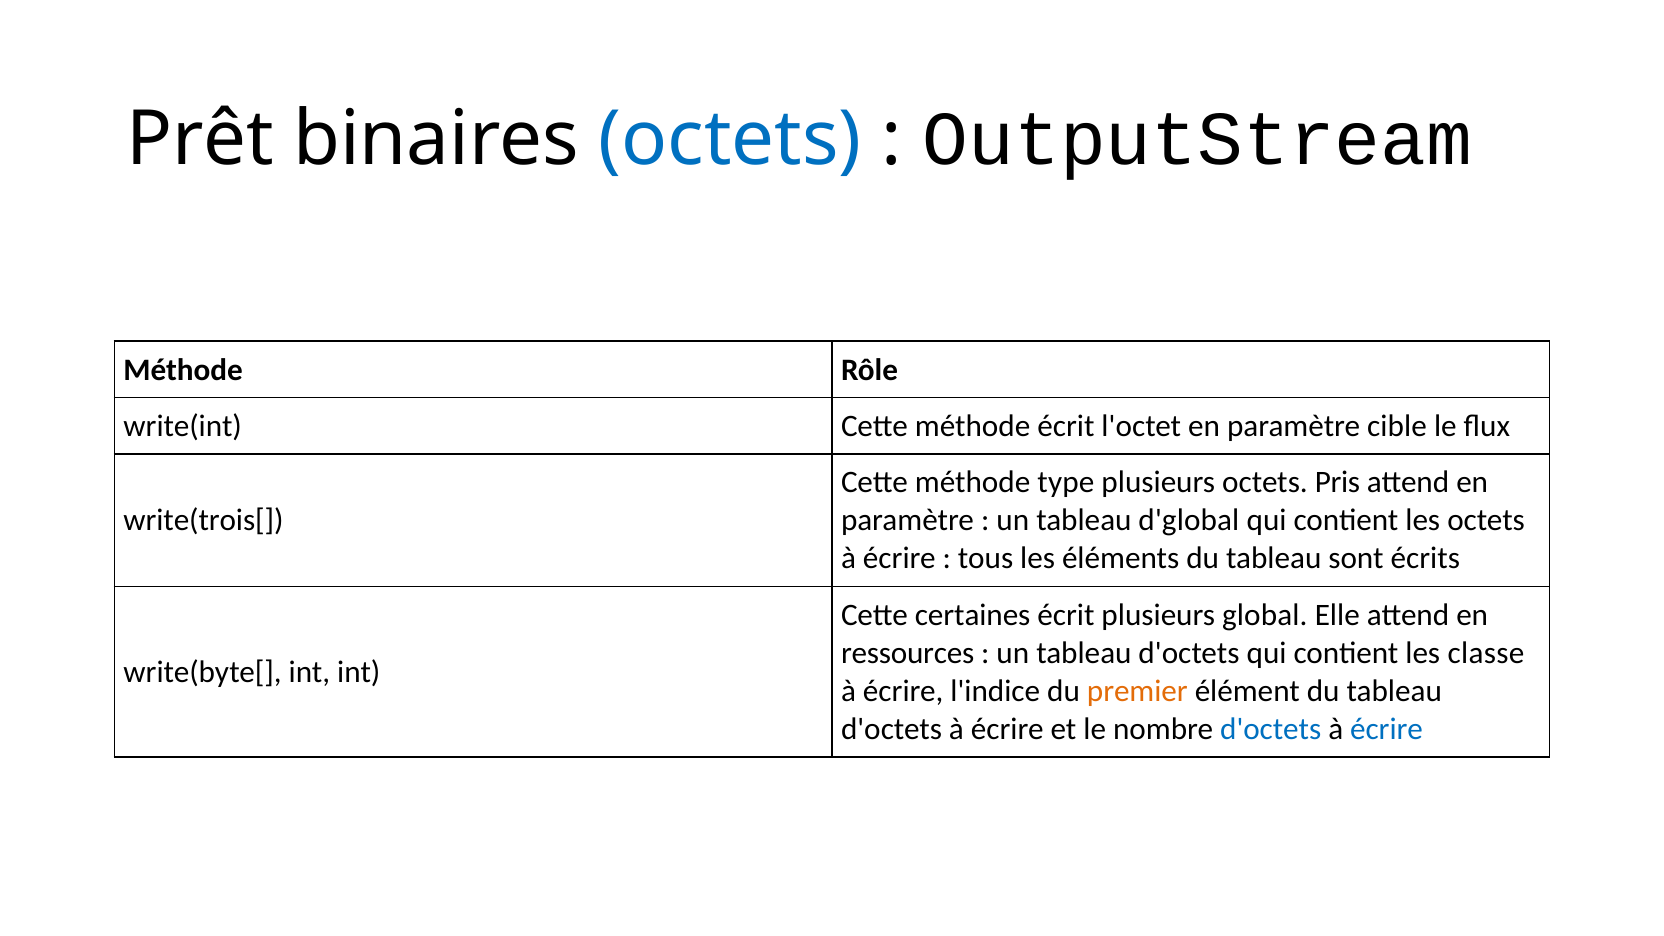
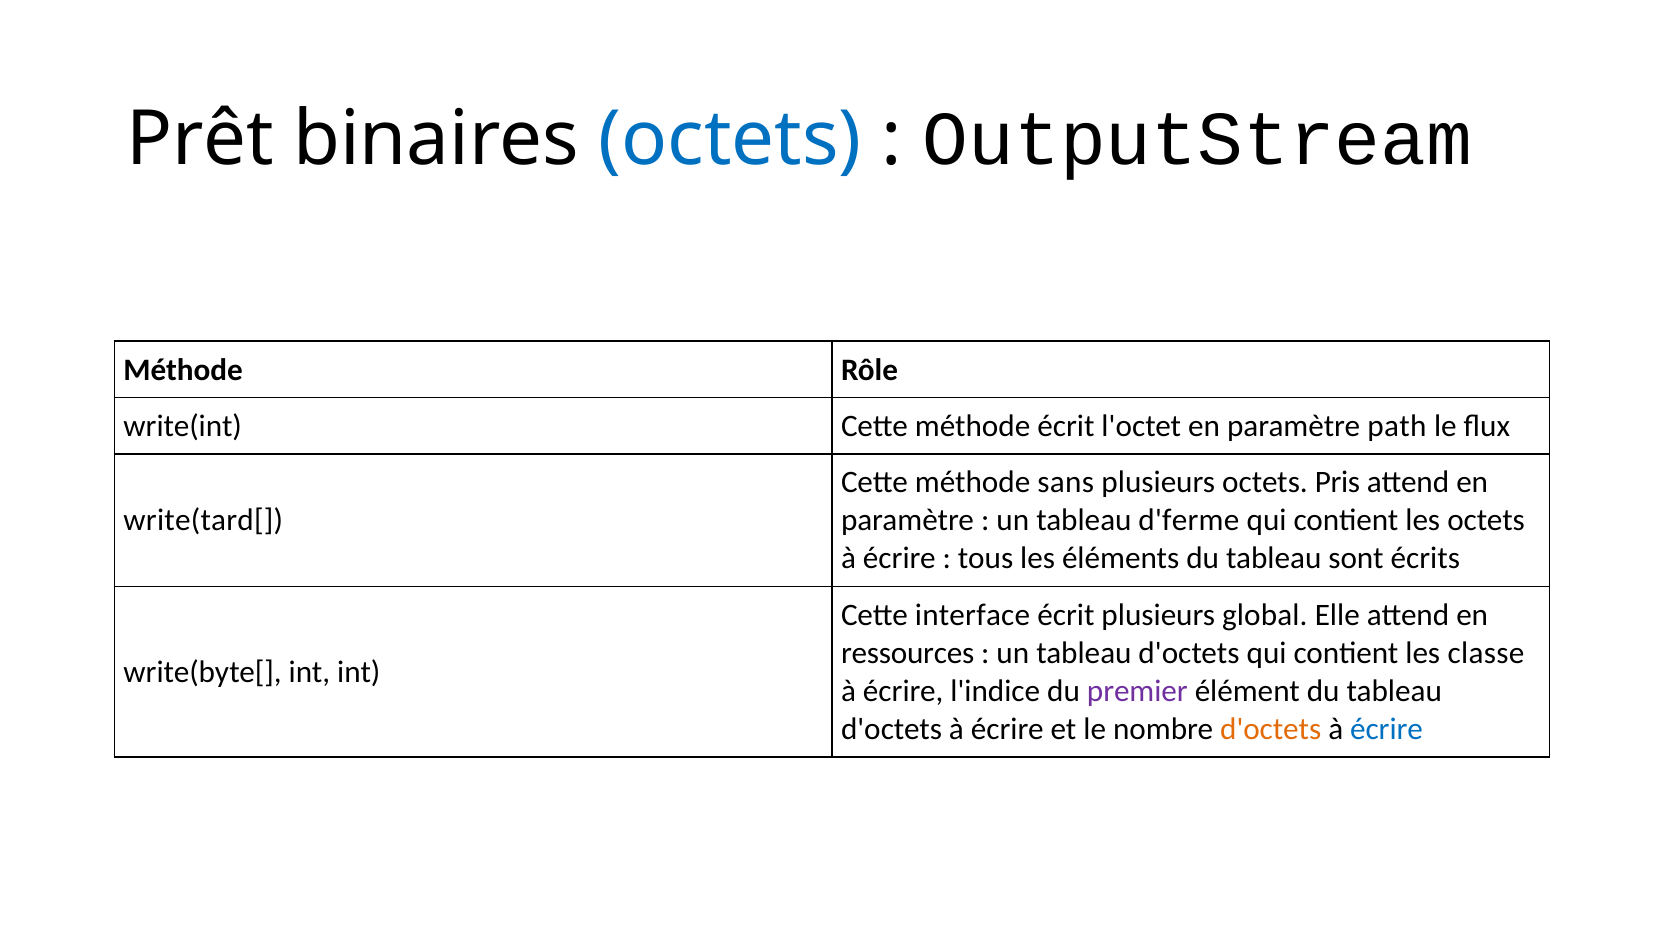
cible: cible -> path
type: type -> sans
write(trois[: write(trois[ -> write(tard[
d'global: d'global -> d'ferme
certaines: certaines -> interface
premier colour: orange -> purple
d'octets at (1271, 729) colour: blue -> orange
